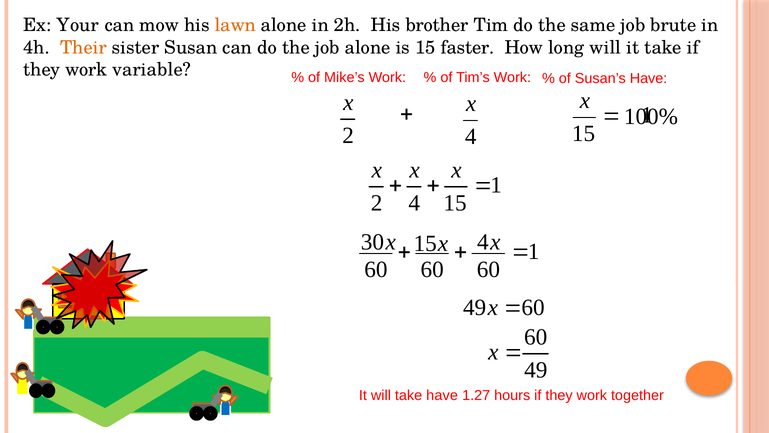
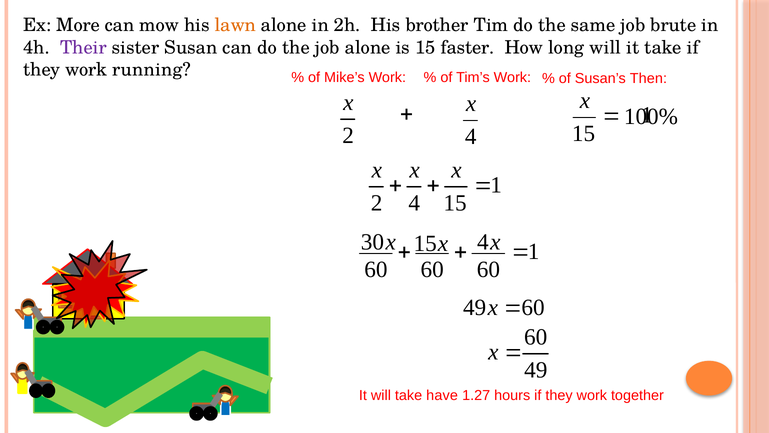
Your: Your -> More
Their colour: orange -> purple
variable: variable -> running
Susan’s Have: Have -> Then
